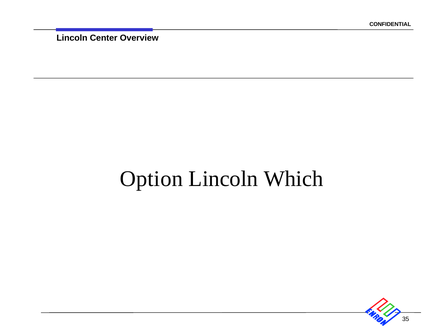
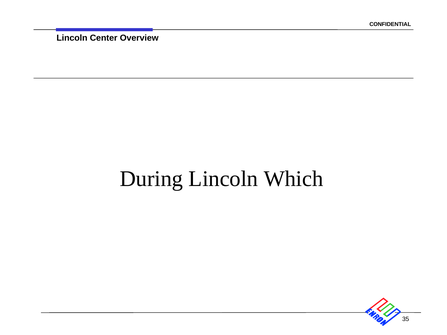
Option: Option -> During
